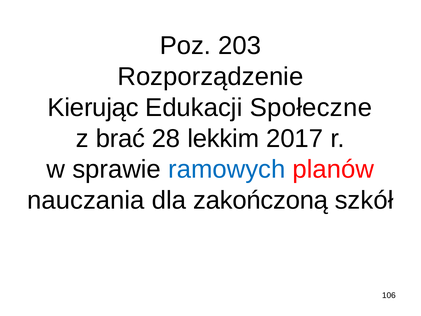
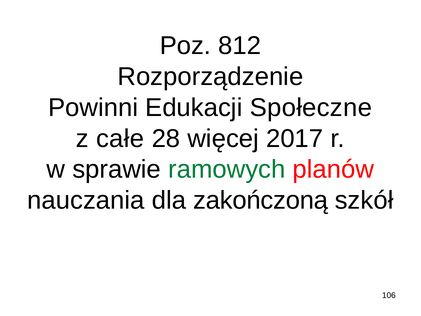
203: 203 -> 812
Kierując: Kierując -> Powinni
brać: brać -> całe
lekkim: lekkim -> więcej
ramowych colour: blue -> green
